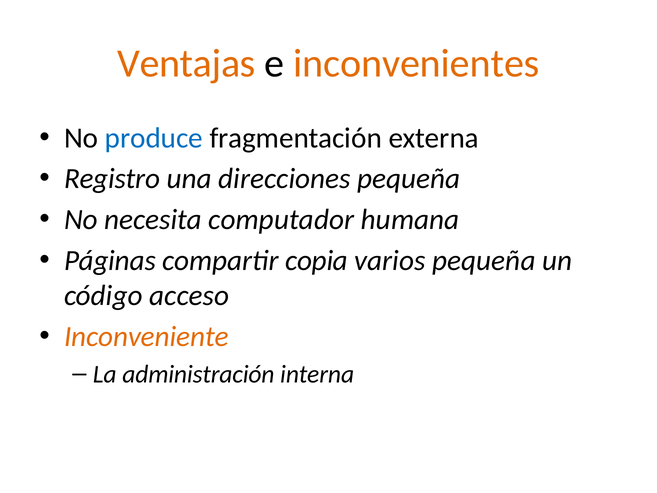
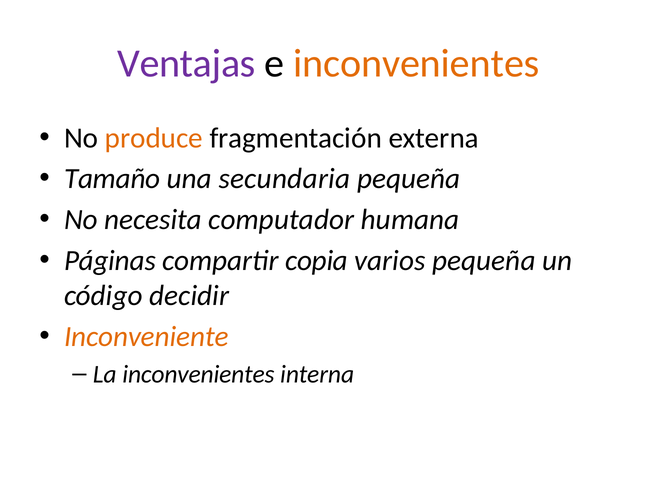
Ventajas colour: orange -> purple
produce colour: blue -> orange
Registro: Registro -> Tamaño
direcciones: direcciones -> secundaria
acceso: acceso -> decidir
La administración: administración -> inconvenientes
